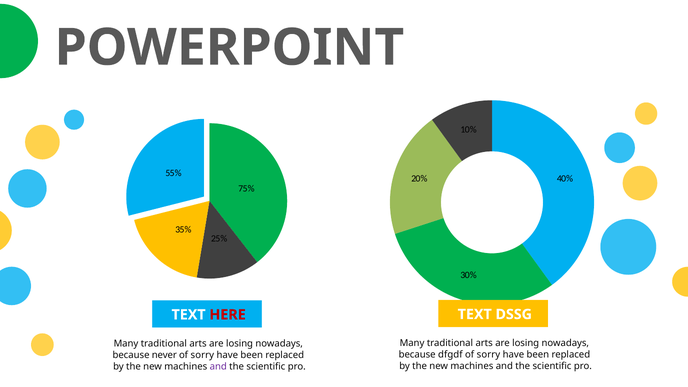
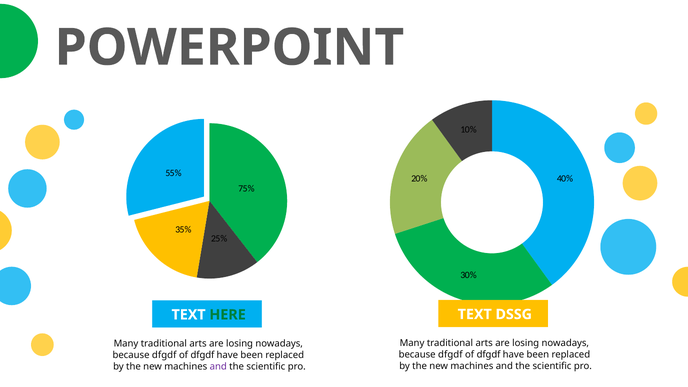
HERE colour: red -> green
sorry at (488, 355): sorry -> dfgdf
never at (164, 355): never -> dfgdf
sorry at (202, 355): sorry -> dfgdf
